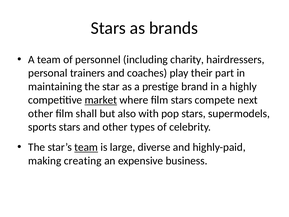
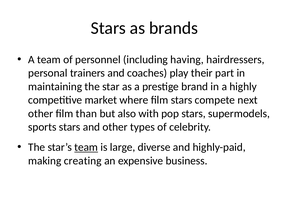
charity: charity -> having
market underline: present -> none
shall: shall -> than
